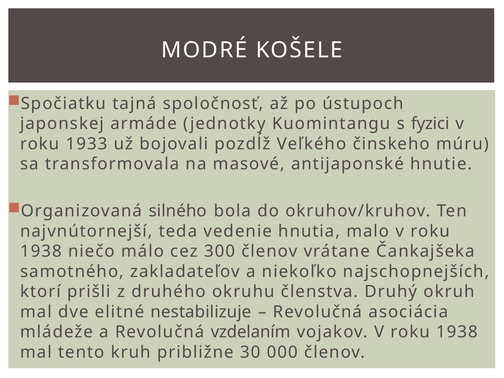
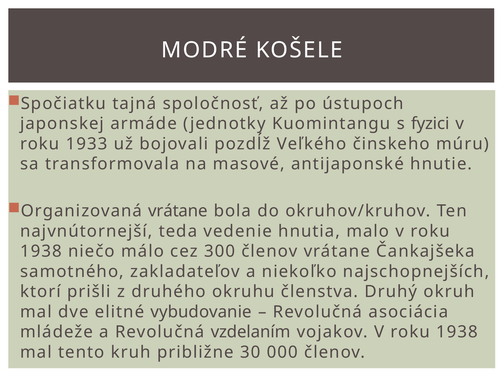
Organizovaná silného: silného -> vrátane
nestabilizuje: nestabilizuje -> vybudovanie
